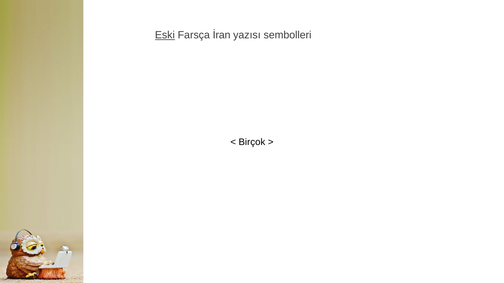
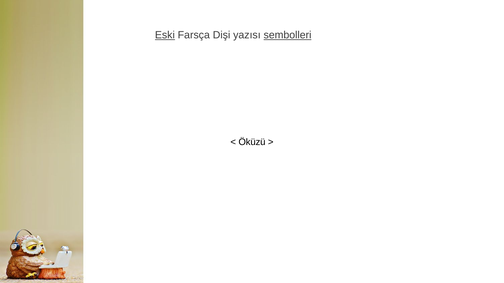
İran: İran -> Dişi
sembolleri underline: none -> present
Birçok: Birçok -> Öküzü
